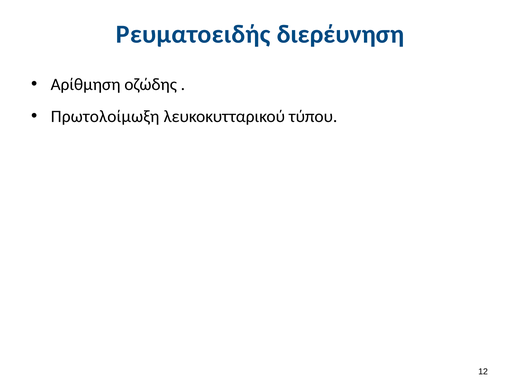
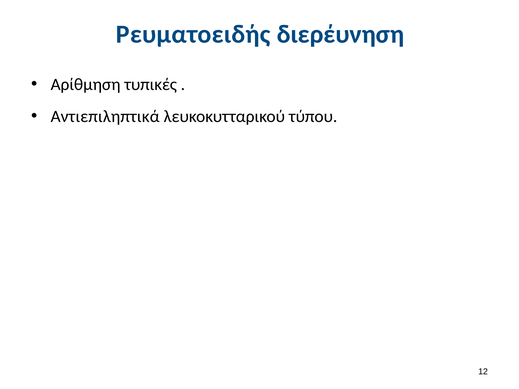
οζώδης: οζώδης -> τυπικές
Πρωτολοίμωξη: Πρωτολοίμωξη -> Αντιεπιληπτικά
